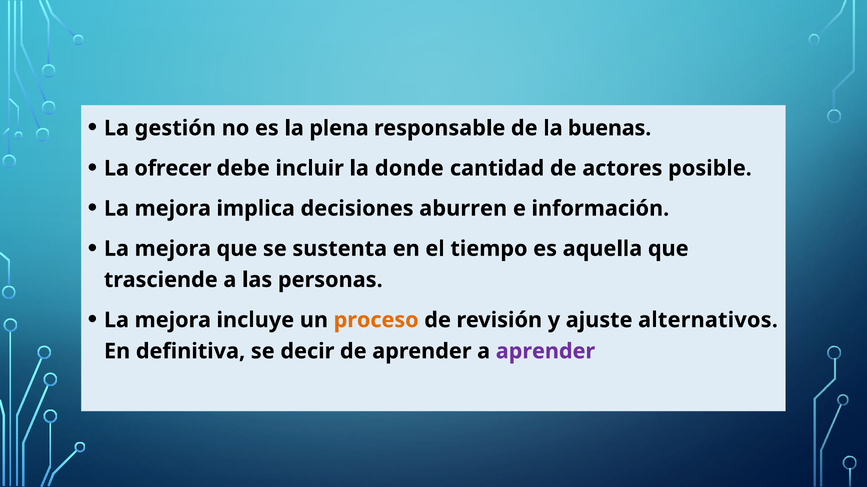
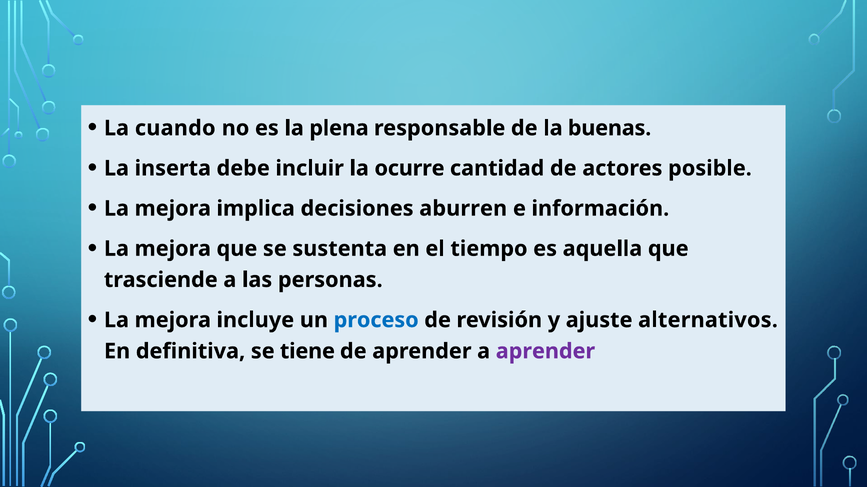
gestión: gestión -> cuando
ofrecer: ofrecer -> inserta
donde: donde -> ocurre
proceso colour: orange -> blue
decir: decir -> tiene
